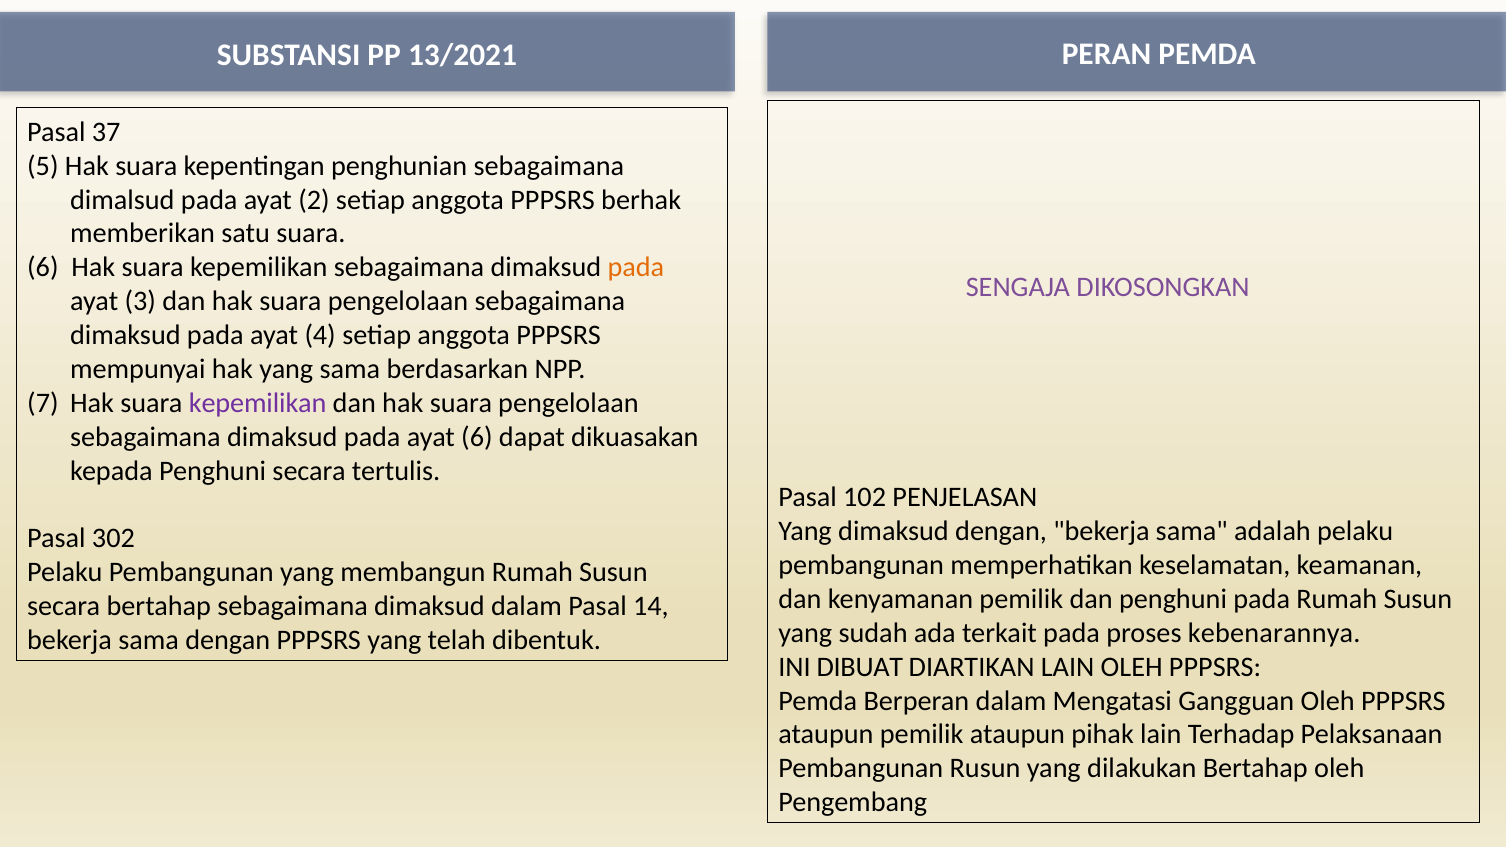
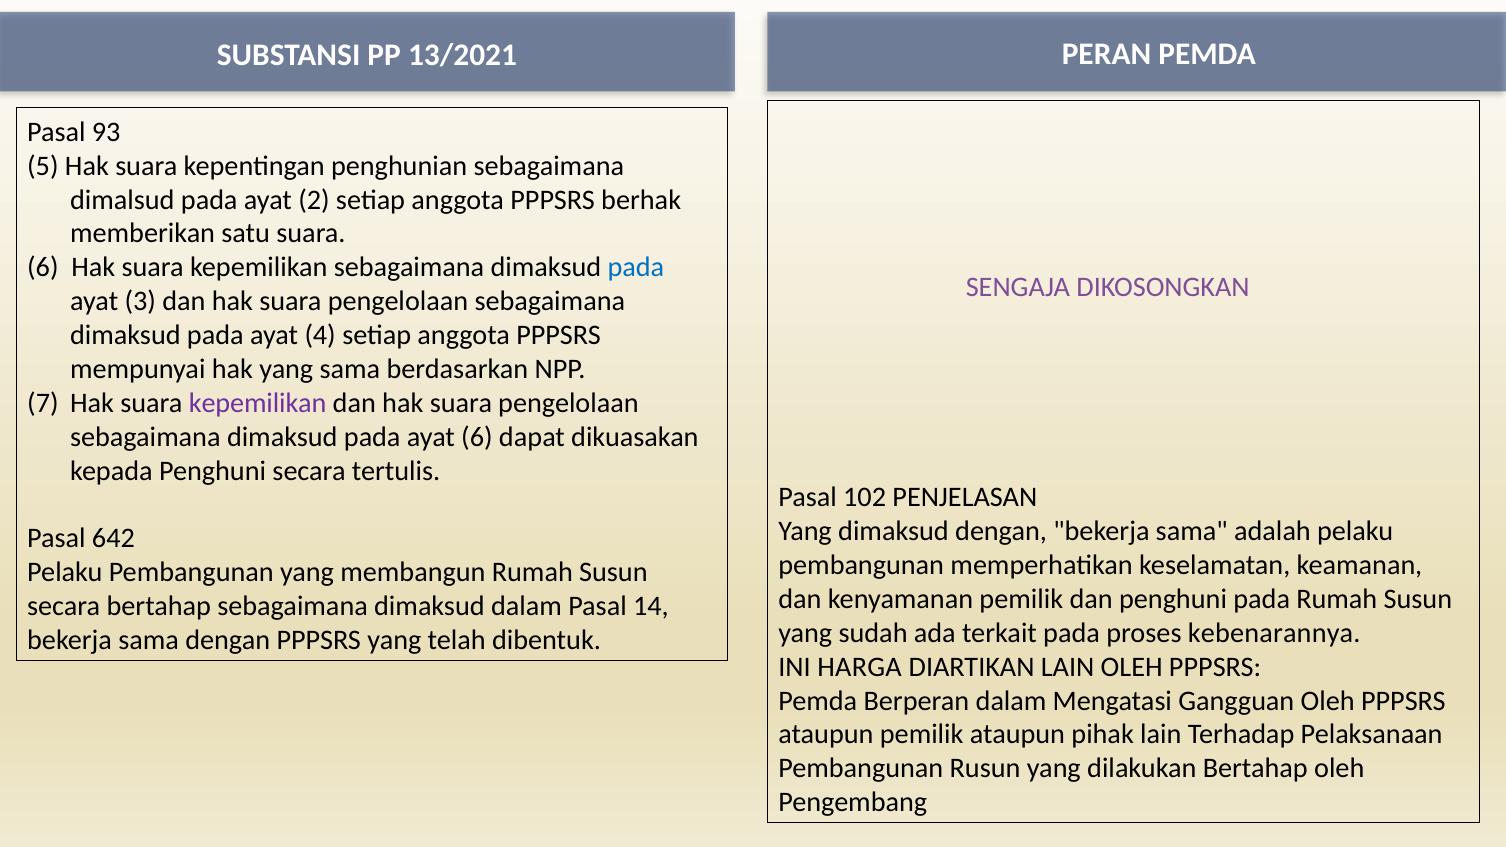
37: 37 -> 93
pada at (636, 268) colour: orange -> blue
302: 302 -> 642
DIBUAT: DIBUAT -> HARGA
